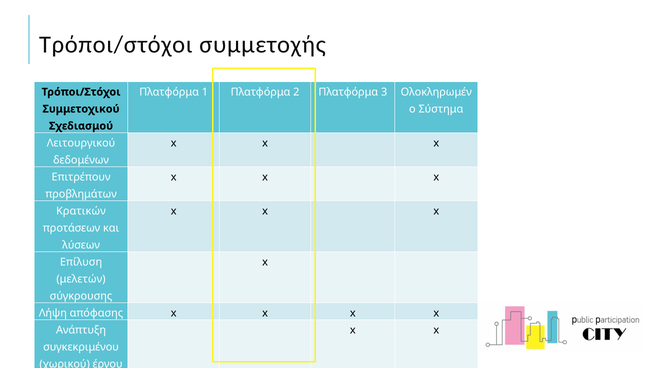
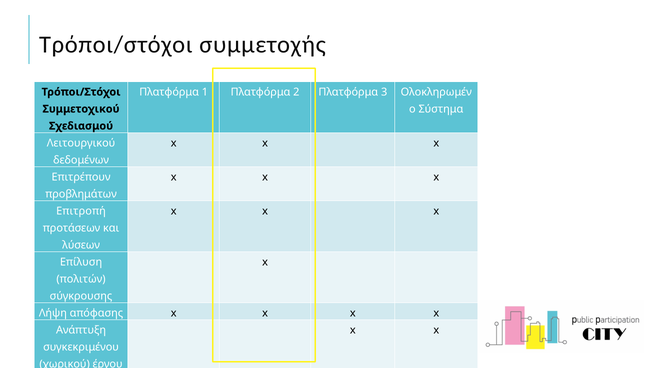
Κρατικών: Κρατικών -> Επιτροπή
μελετών: μελετών -> πολιτών
